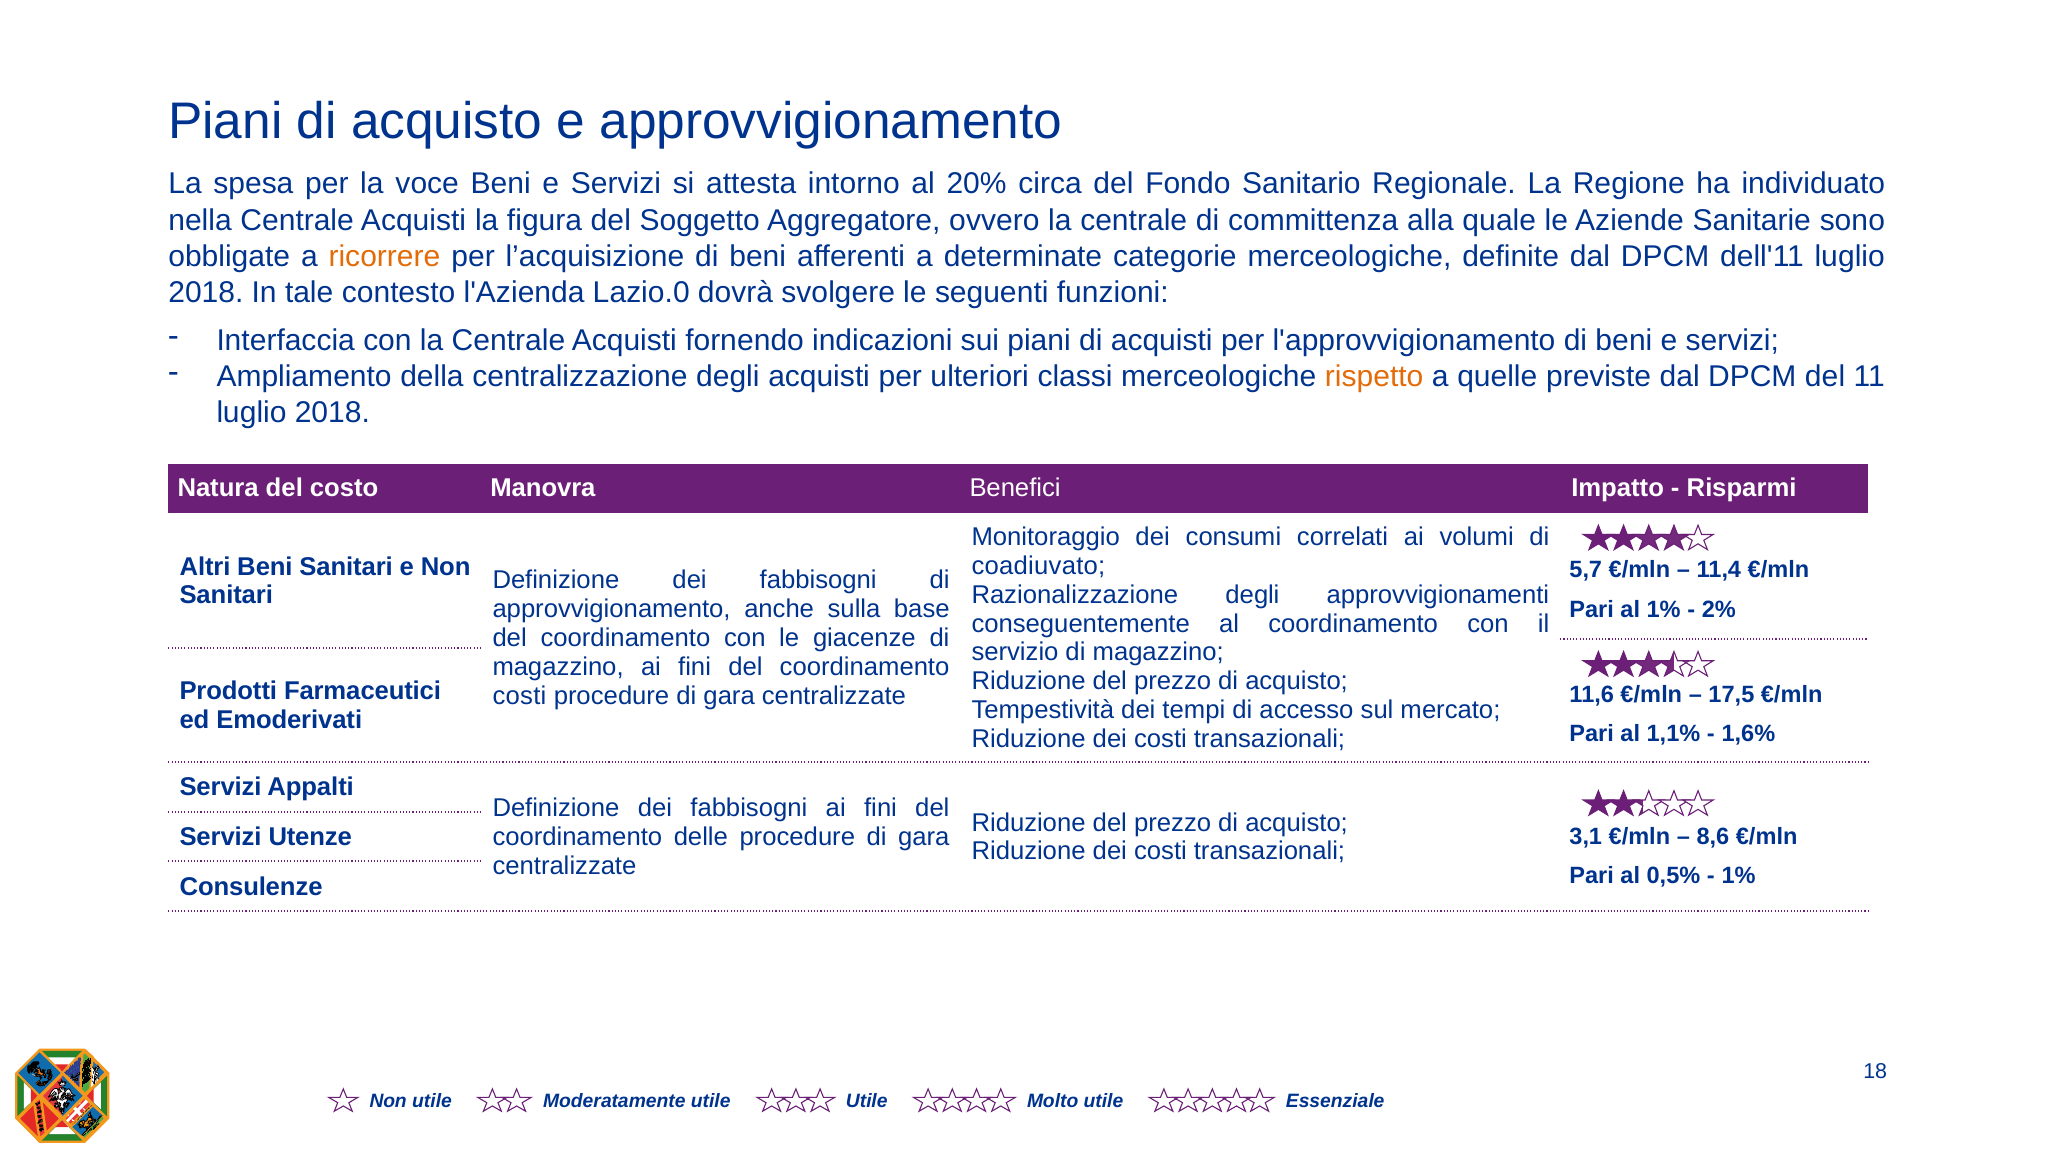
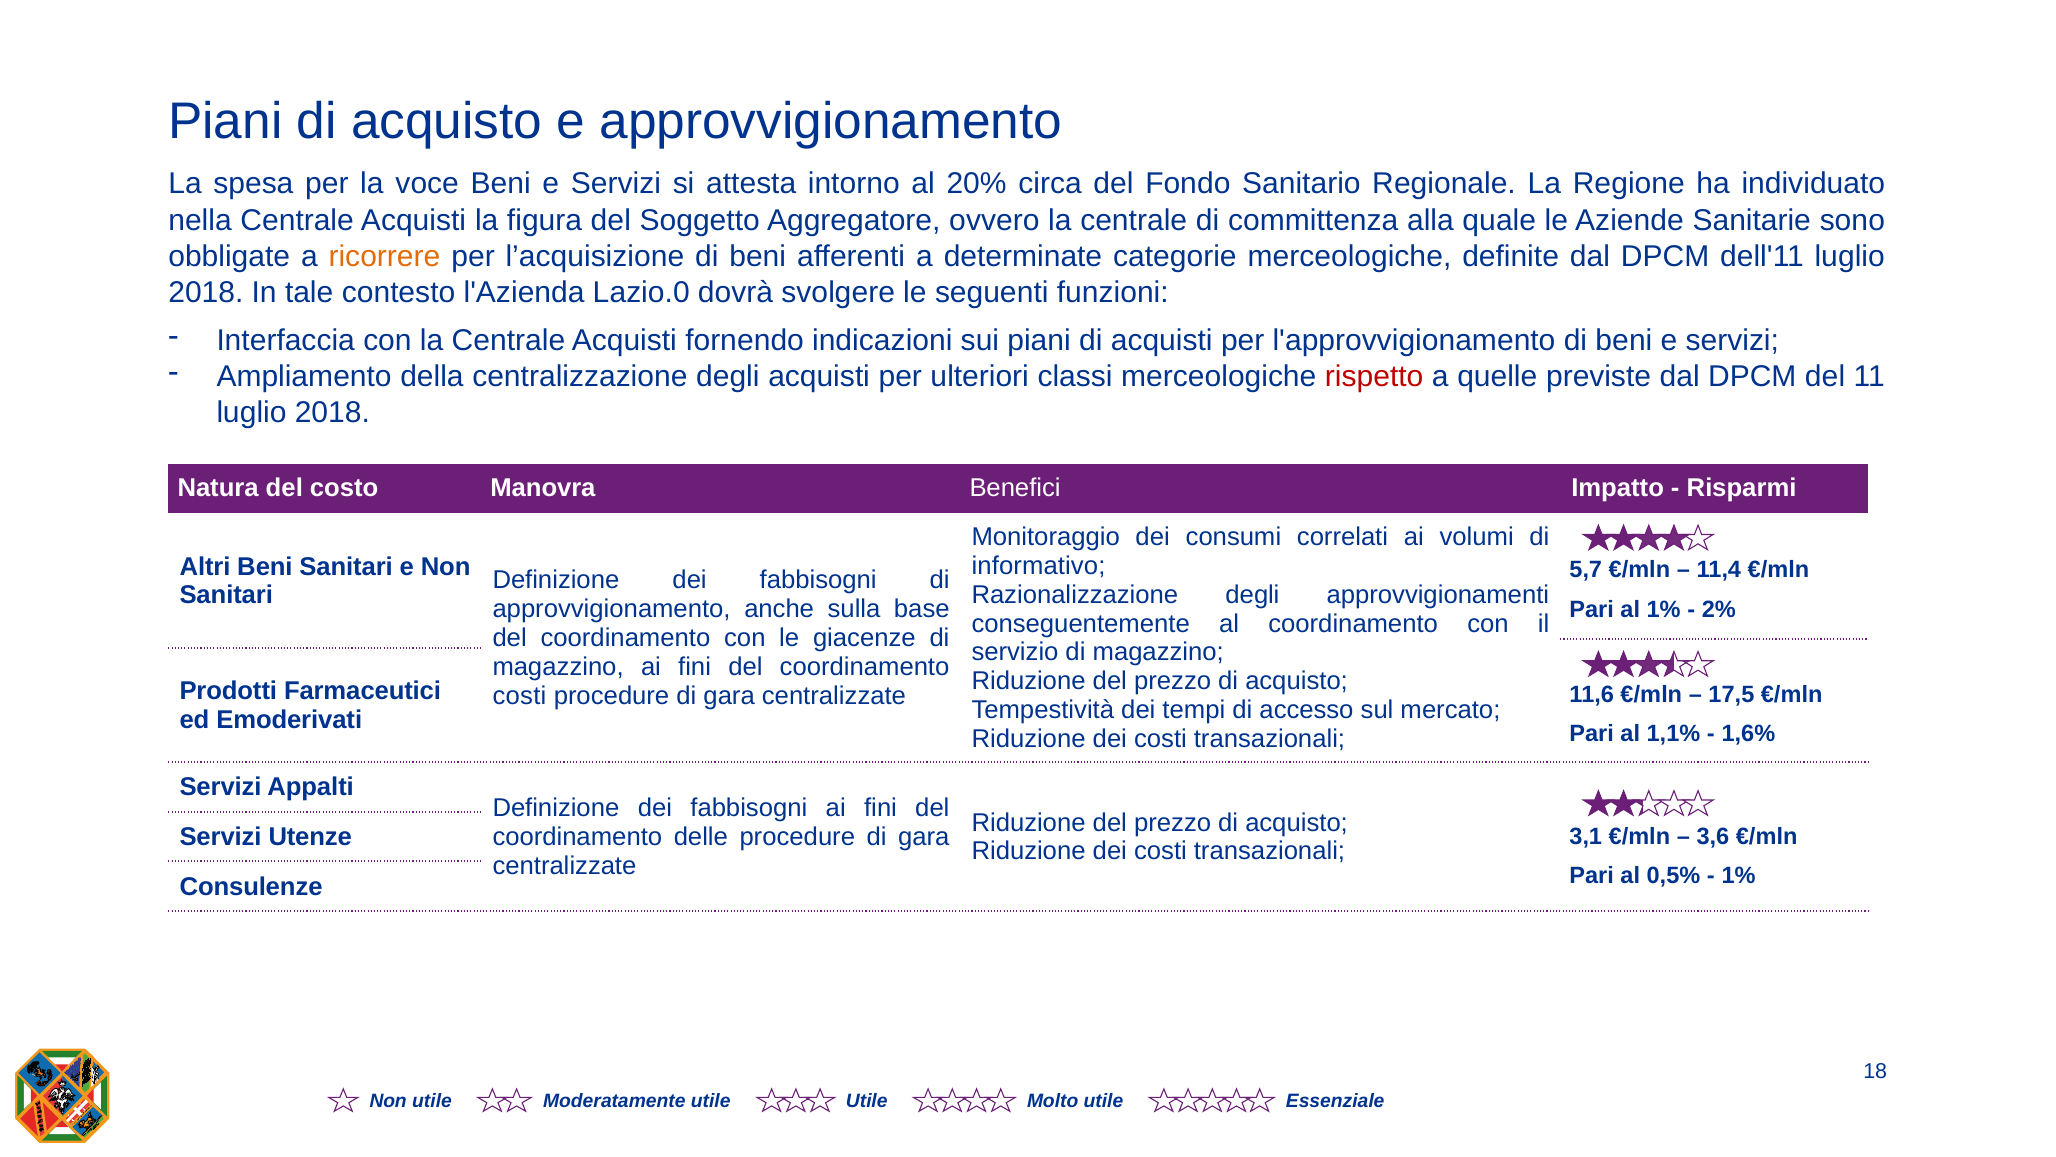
rispetto colour: orange -> red
coadiuvato: coadiuvato -> informativo
8,6: 8,6 -> 3,6
